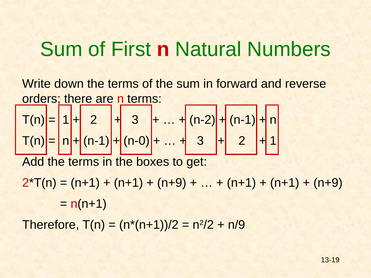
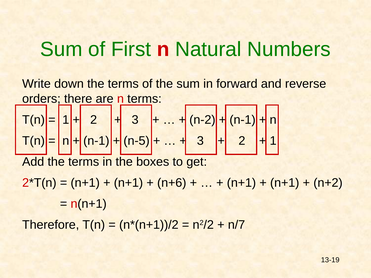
n-0: n-0 -> n-5
n+9 at (172, 183): n+9 -> n+6
n+9 at (328, 183): n+9 -> n+2
n/9: n/9 -> n/7
